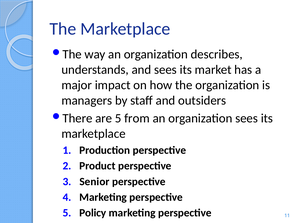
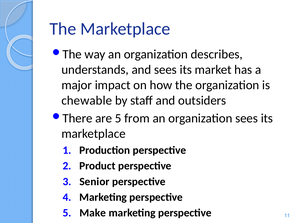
managers: managers -> chewable
Policy: Policy -> Make
